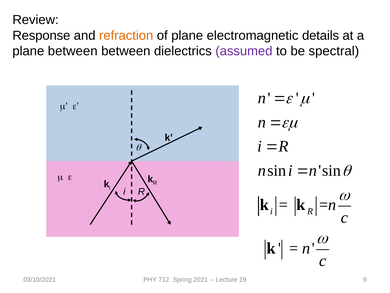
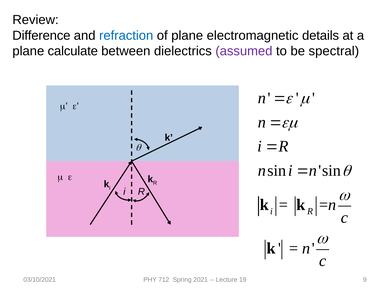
Response: Response -> Difference
refraction colour: orange -> blue
plane between: between -> calculate
